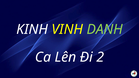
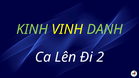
KINH colour: white -> light green
